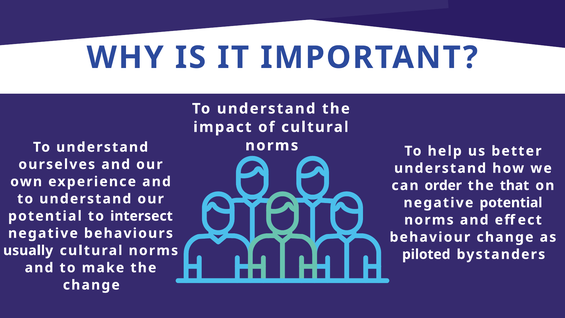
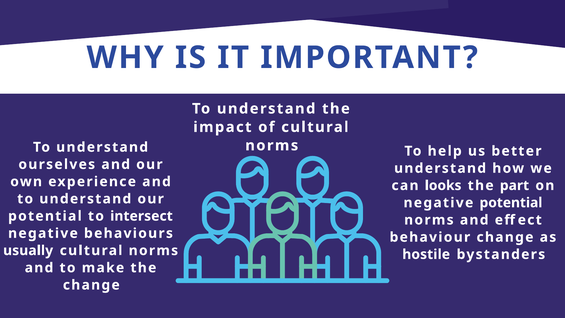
order: order -> looks
that: that -> part
piloted: piloted -> hostile
